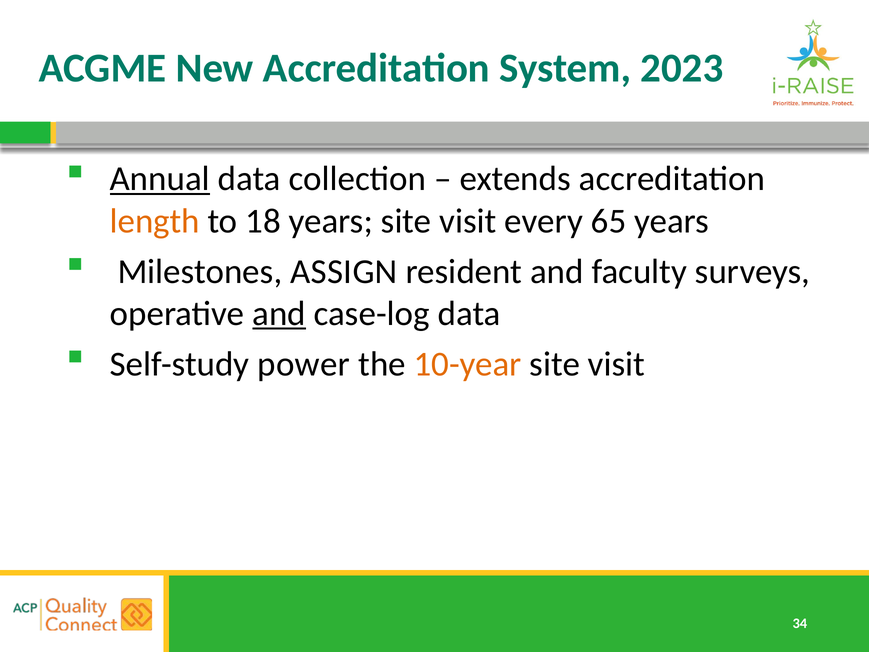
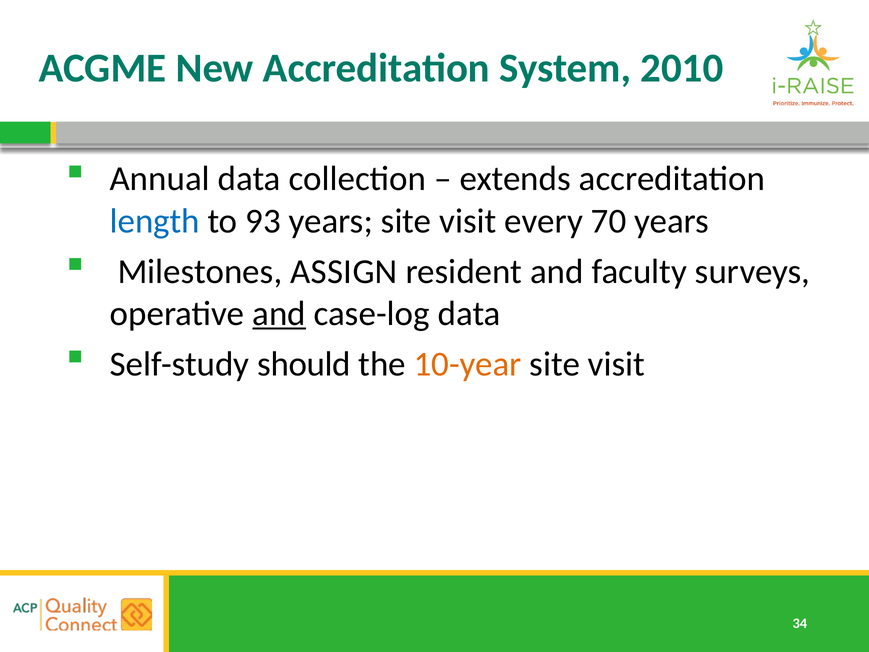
2023: 2023 -> 2010
Annual underline: present -> none
length colour: orange -> blue
18: 18 -> 93
65: 65 -> 70
power: power -> should
